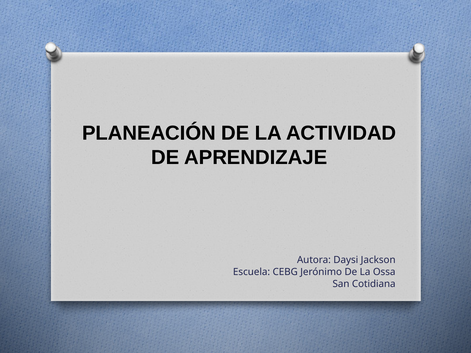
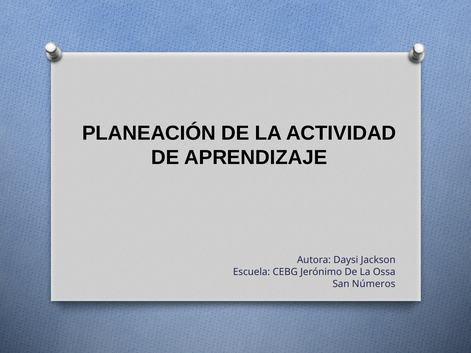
Cotidiana: Cotidiana -> Números
